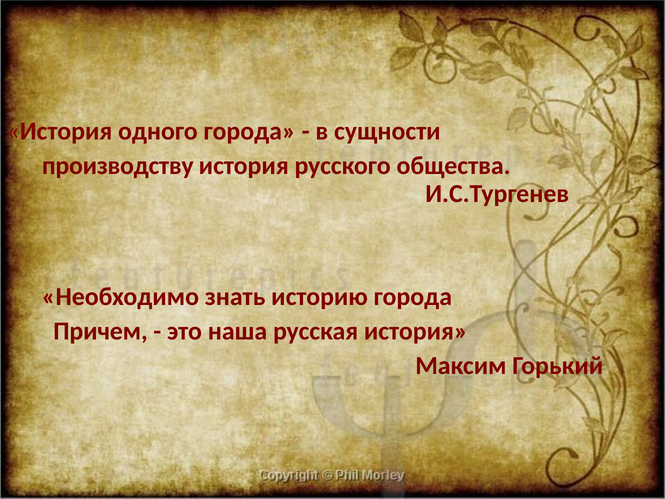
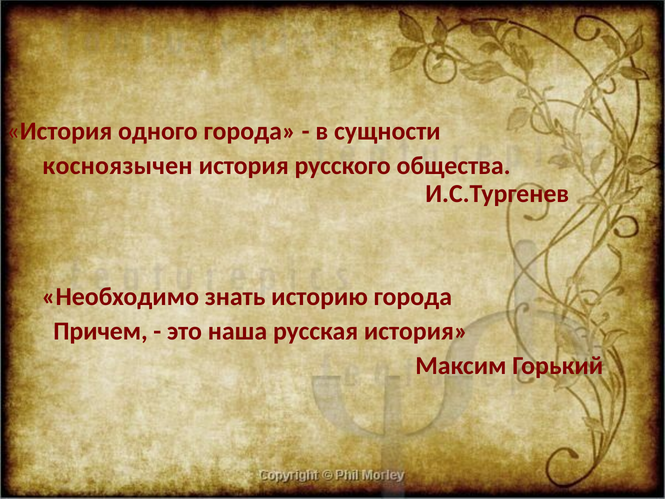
производству: производству -> косноязычен
